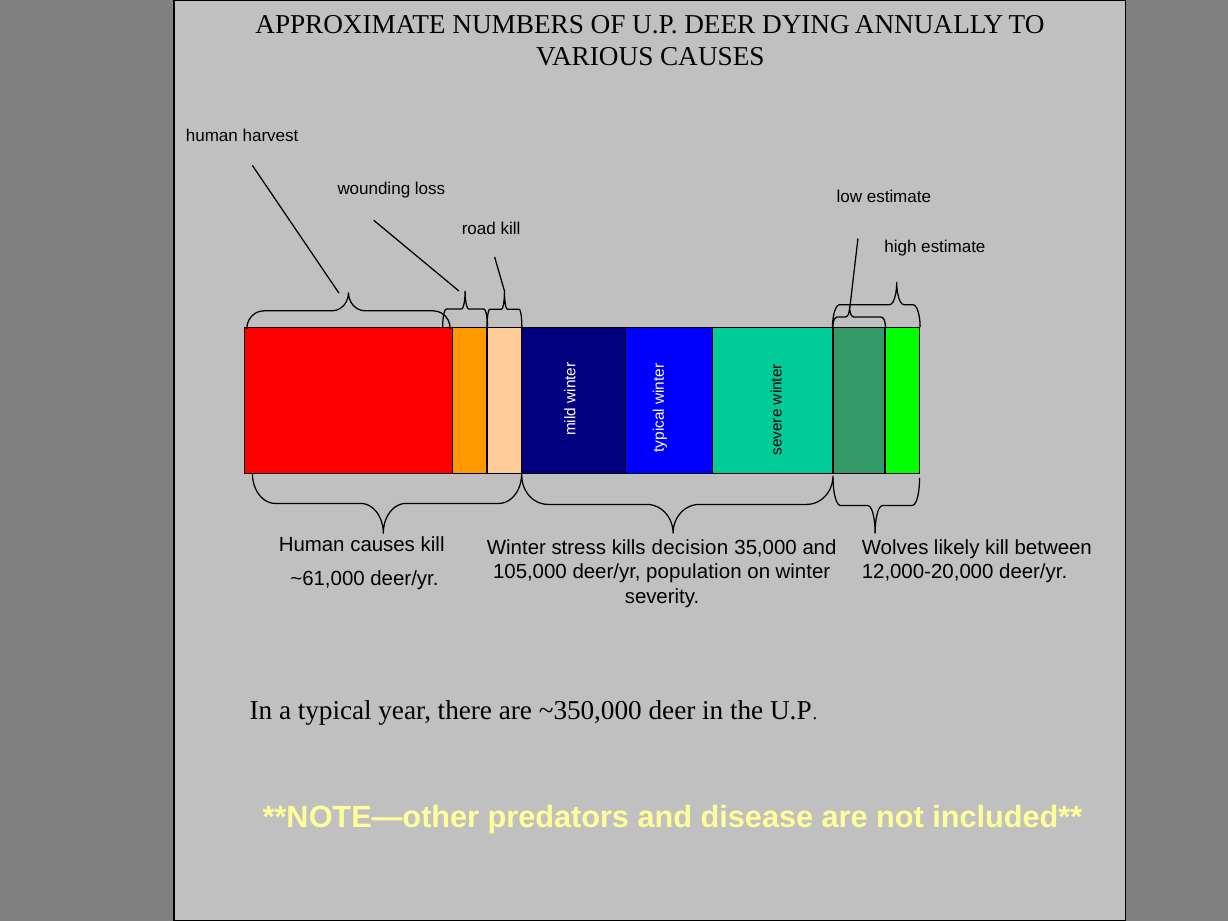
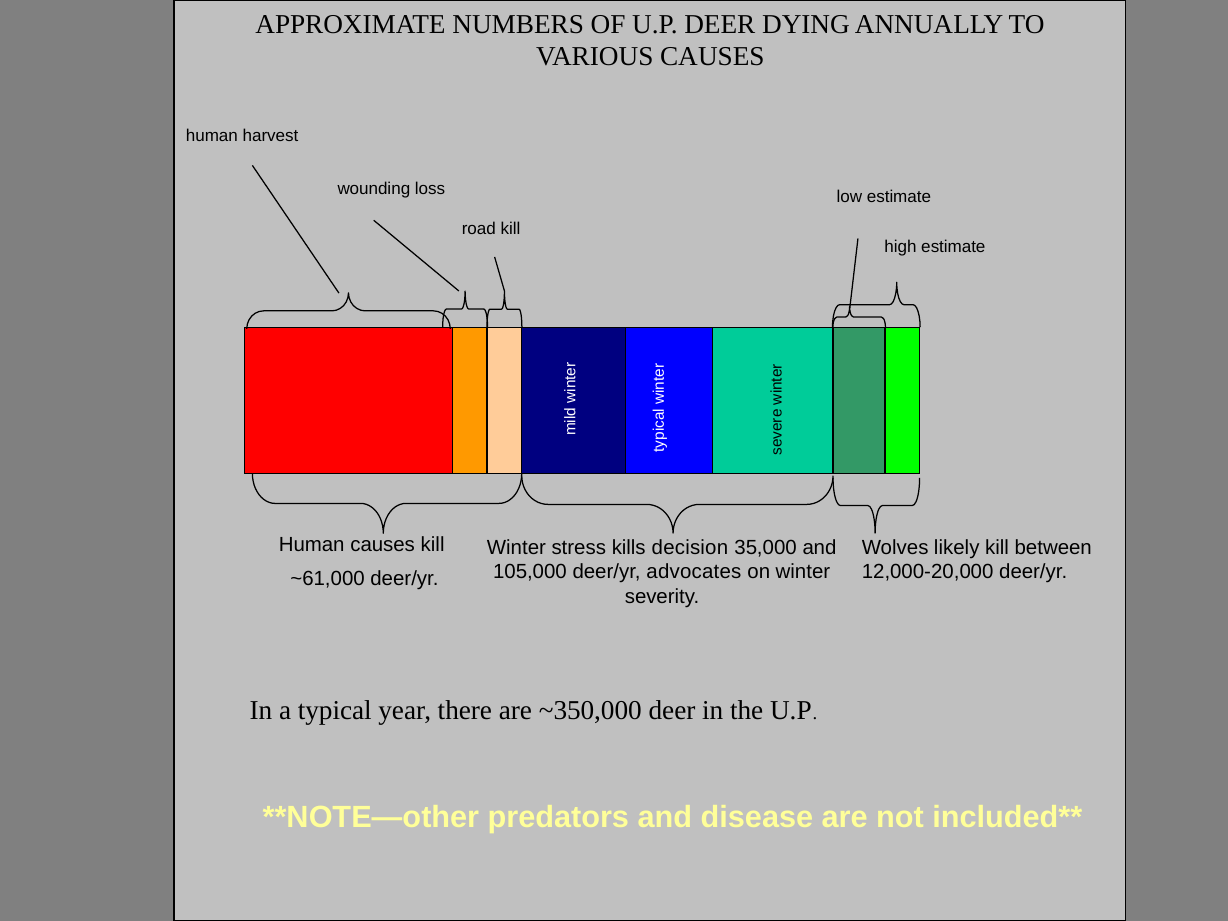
population: population -> advocates
